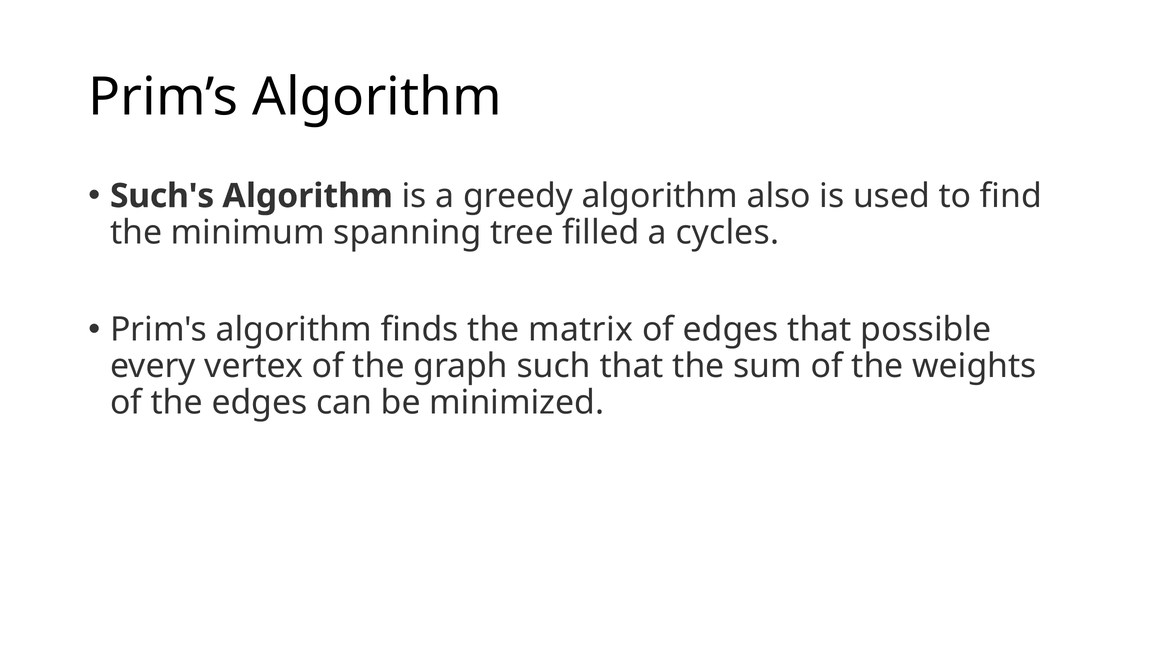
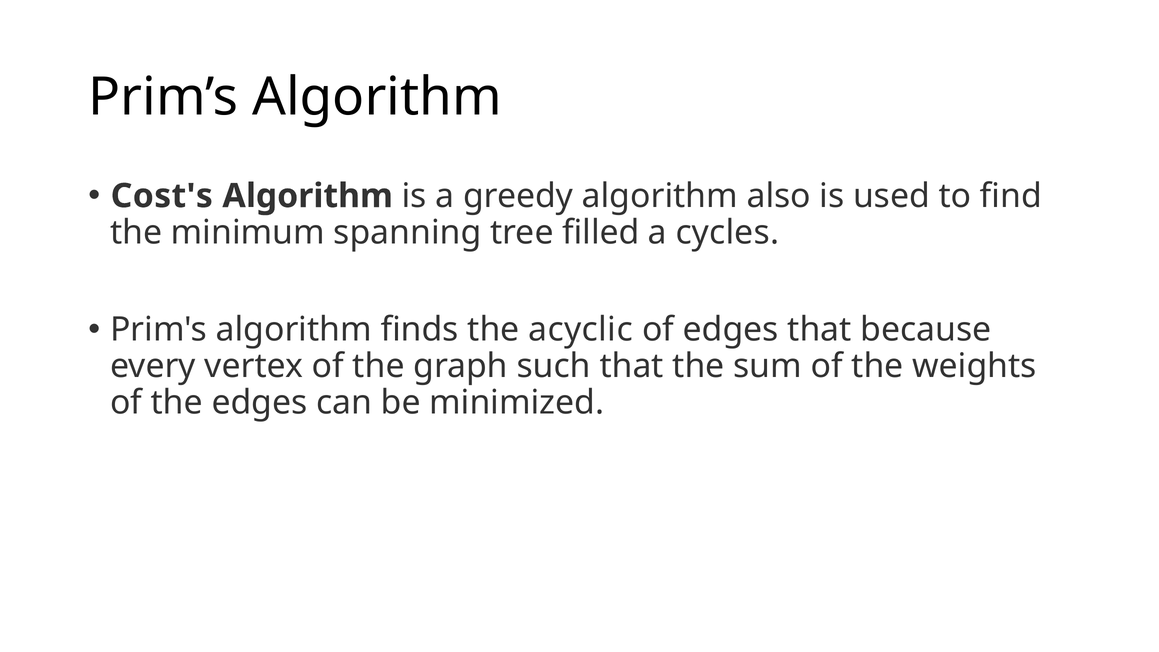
Such's: Such's -> Cost's
matrix: matrix -> acyclic
possible: possible -> because
